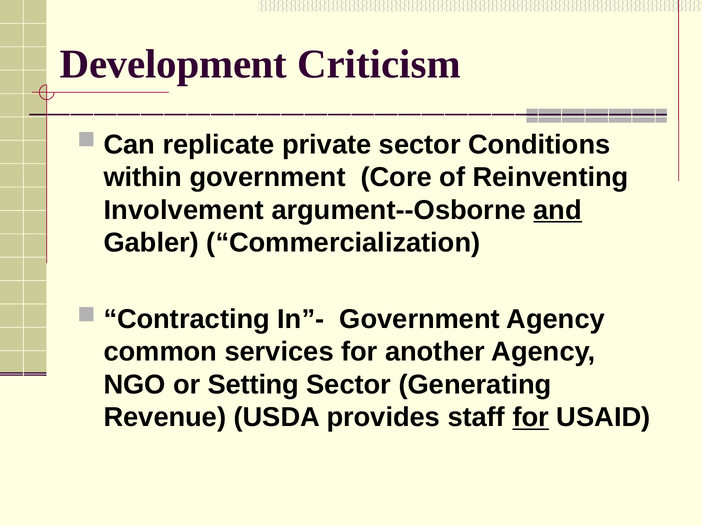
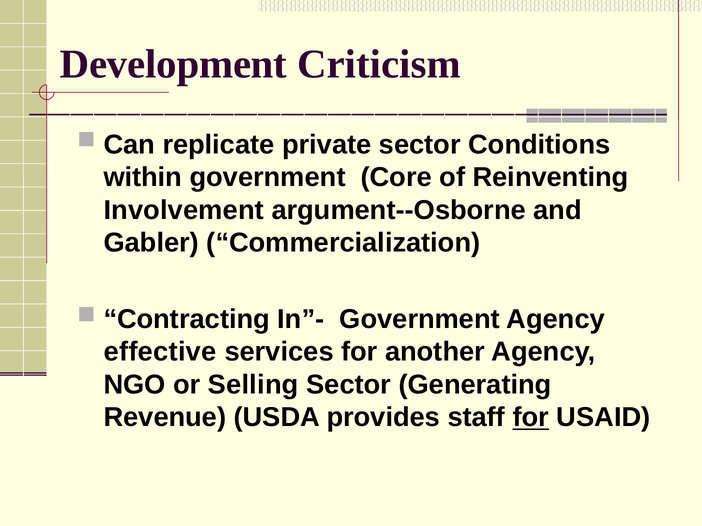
and underline: present -> none
common: common -> effective
Setting: Setting -> Selling
